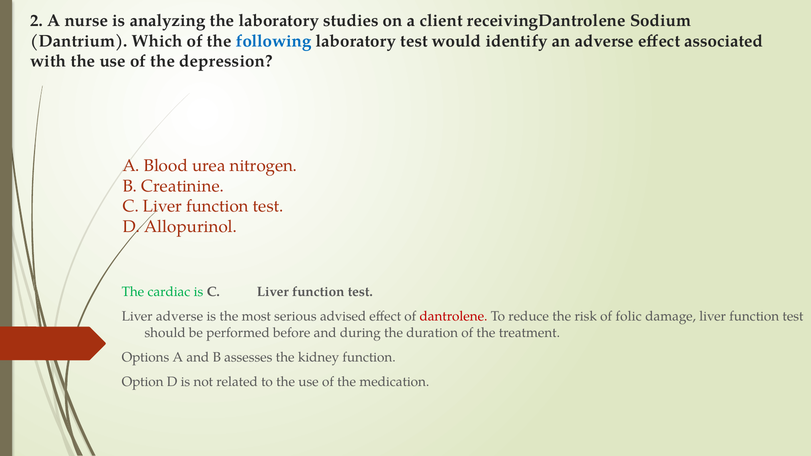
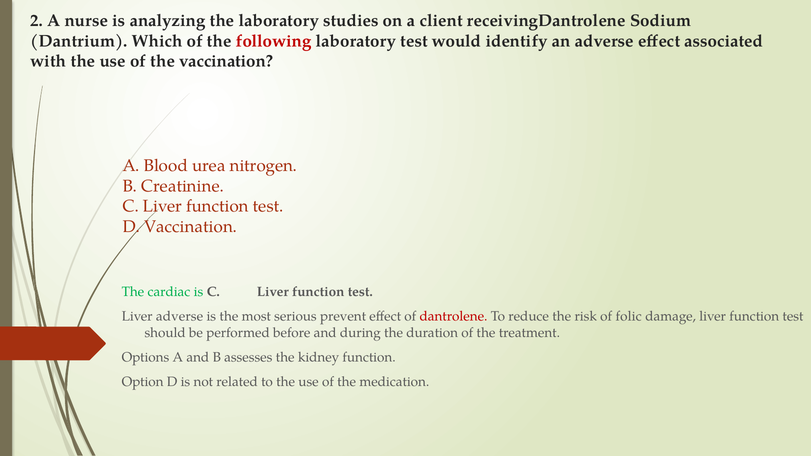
following colour: blue -> red
the depression: depression -> vaccination
D Allopurinol: Allopurinol -> Vaccination
advised: advised -> prevent
